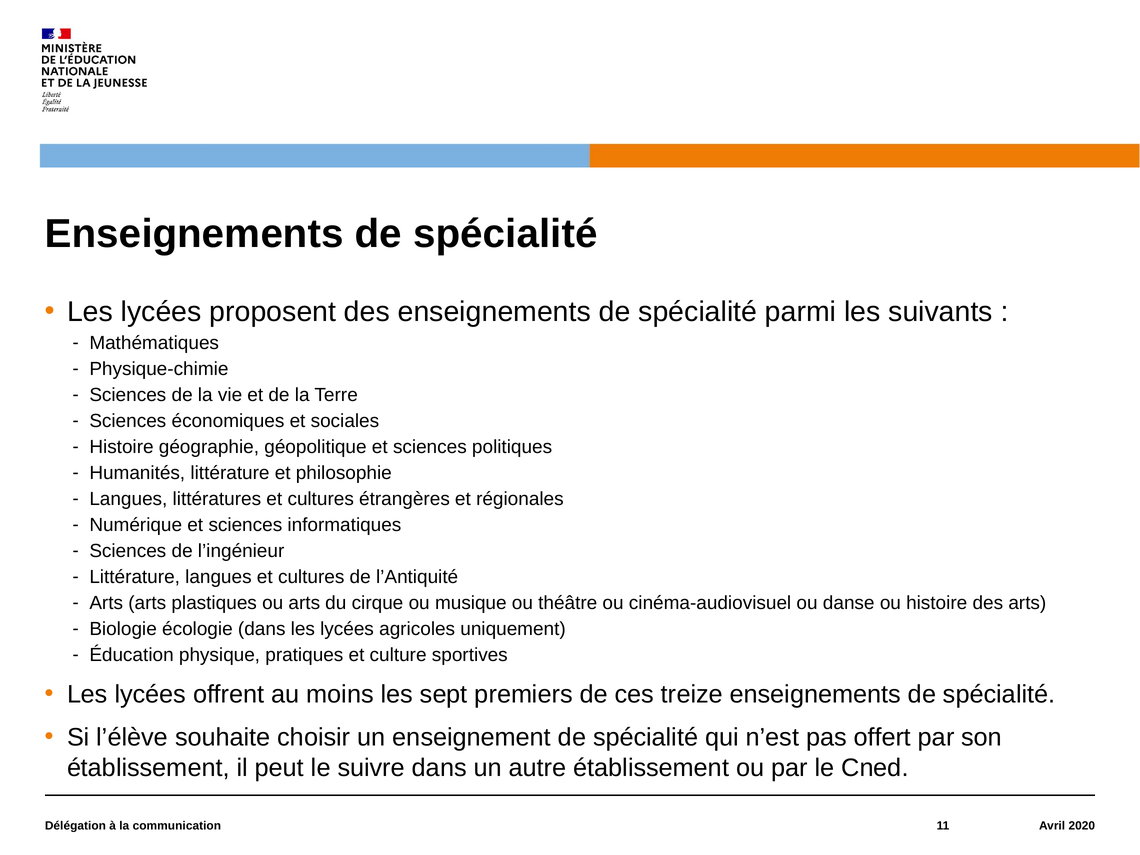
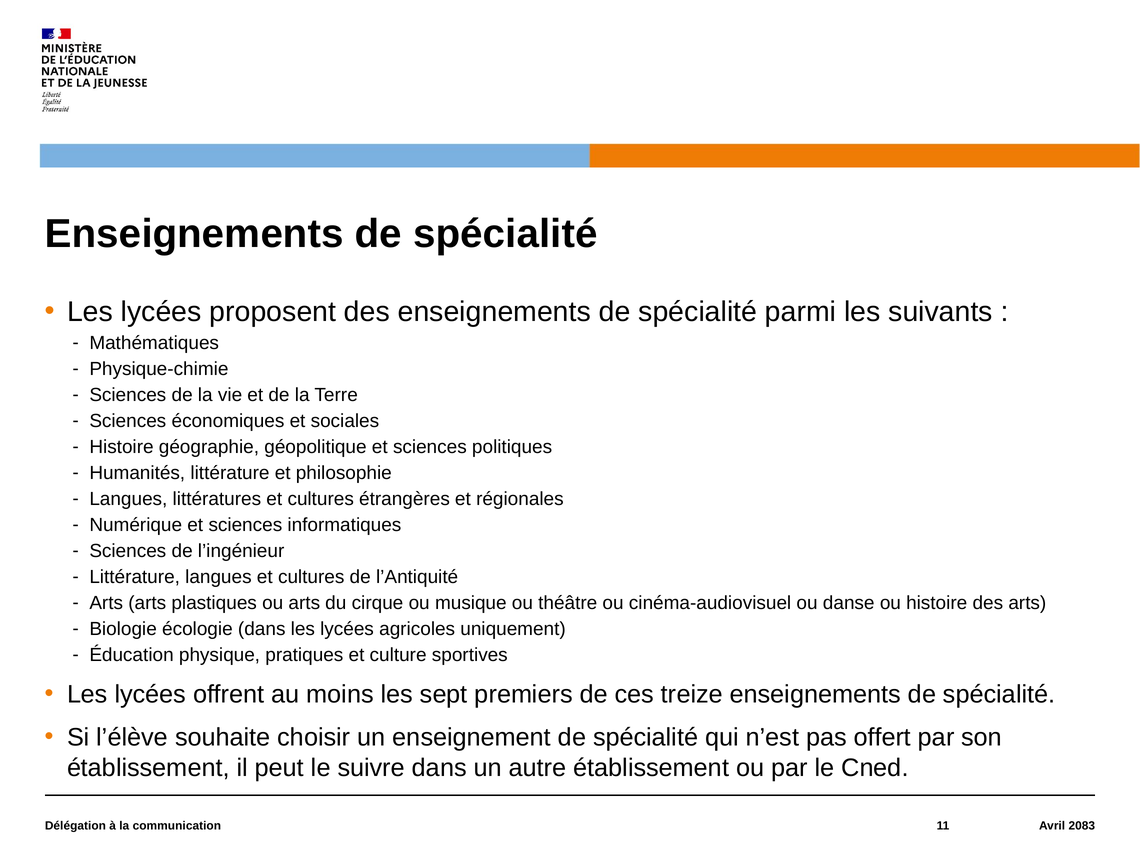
2020: 2020 -> 2083
